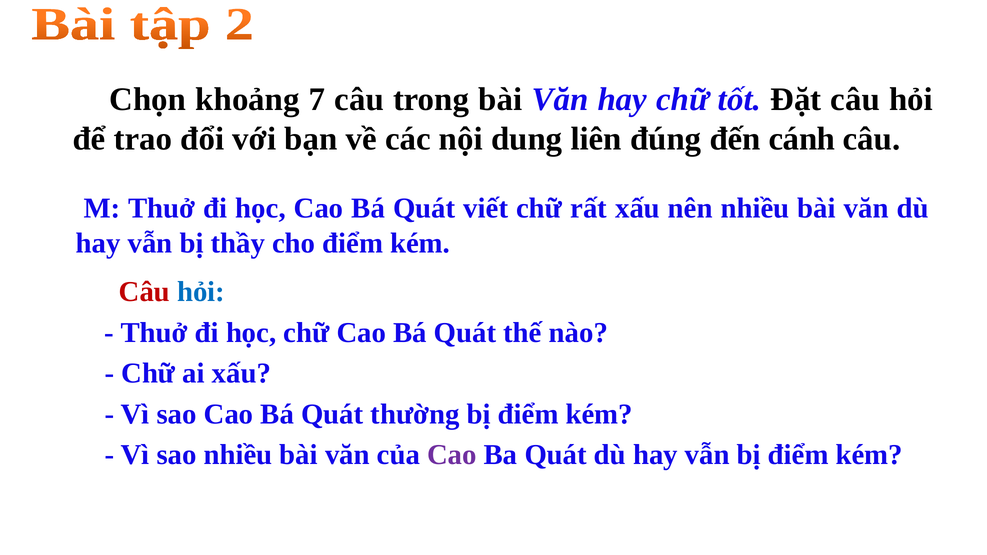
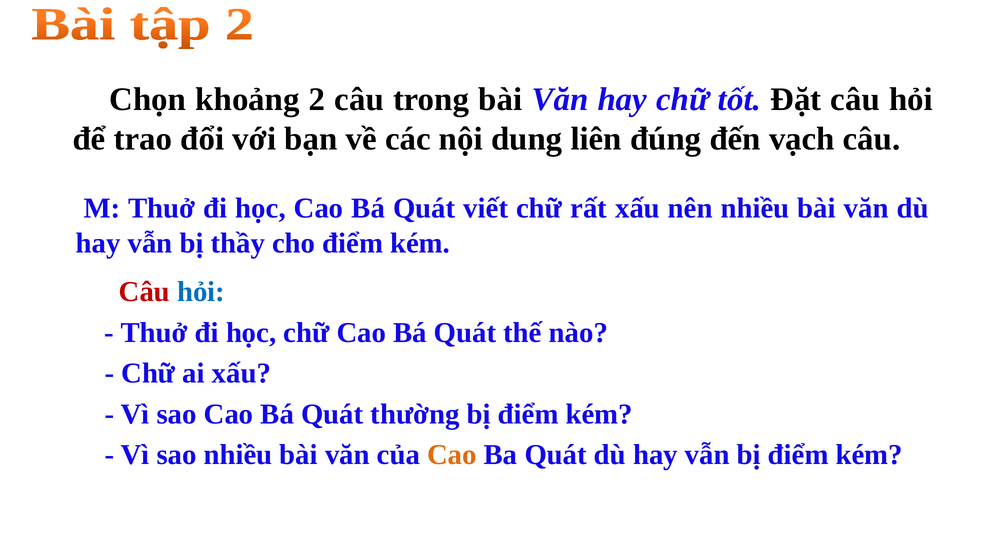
7: 7 -> 2
cánh: cánh -> vạch
Cao at (452, 455) colour: purple -> orange
